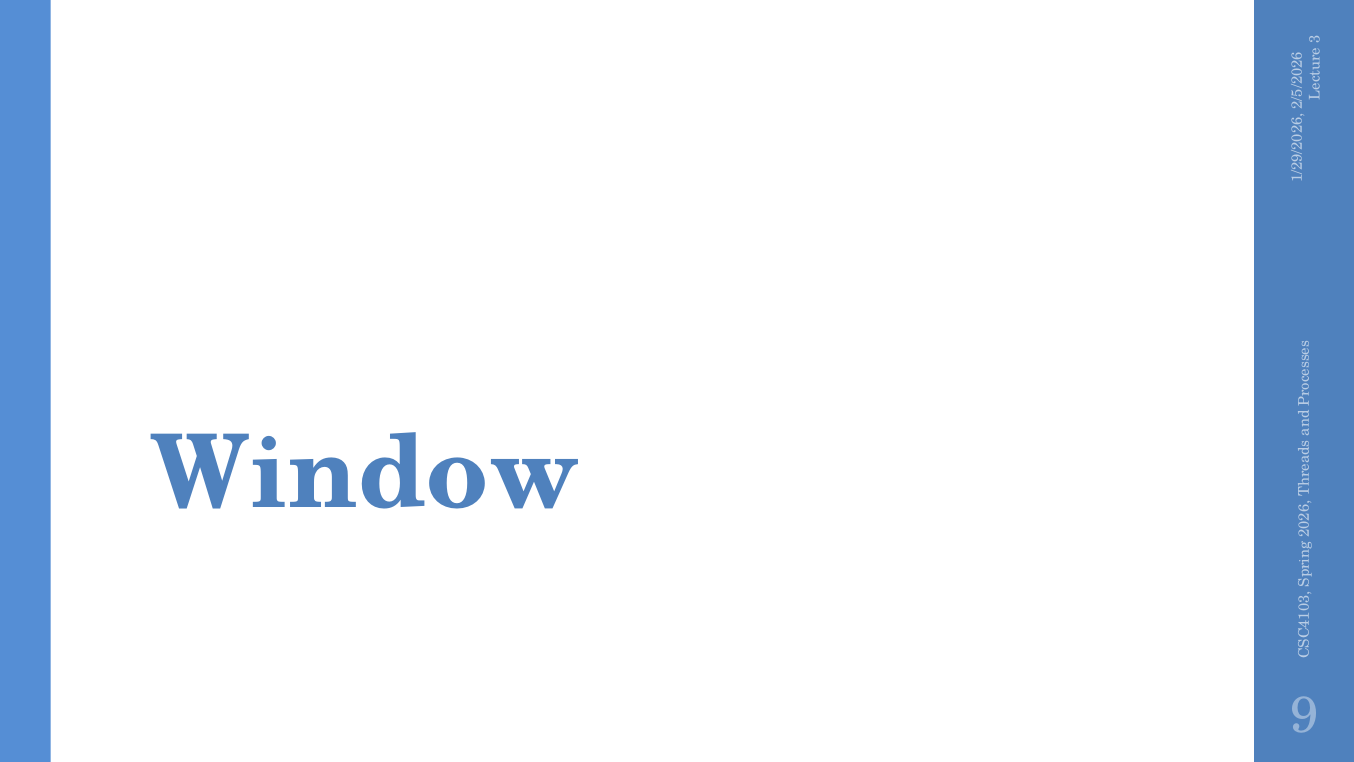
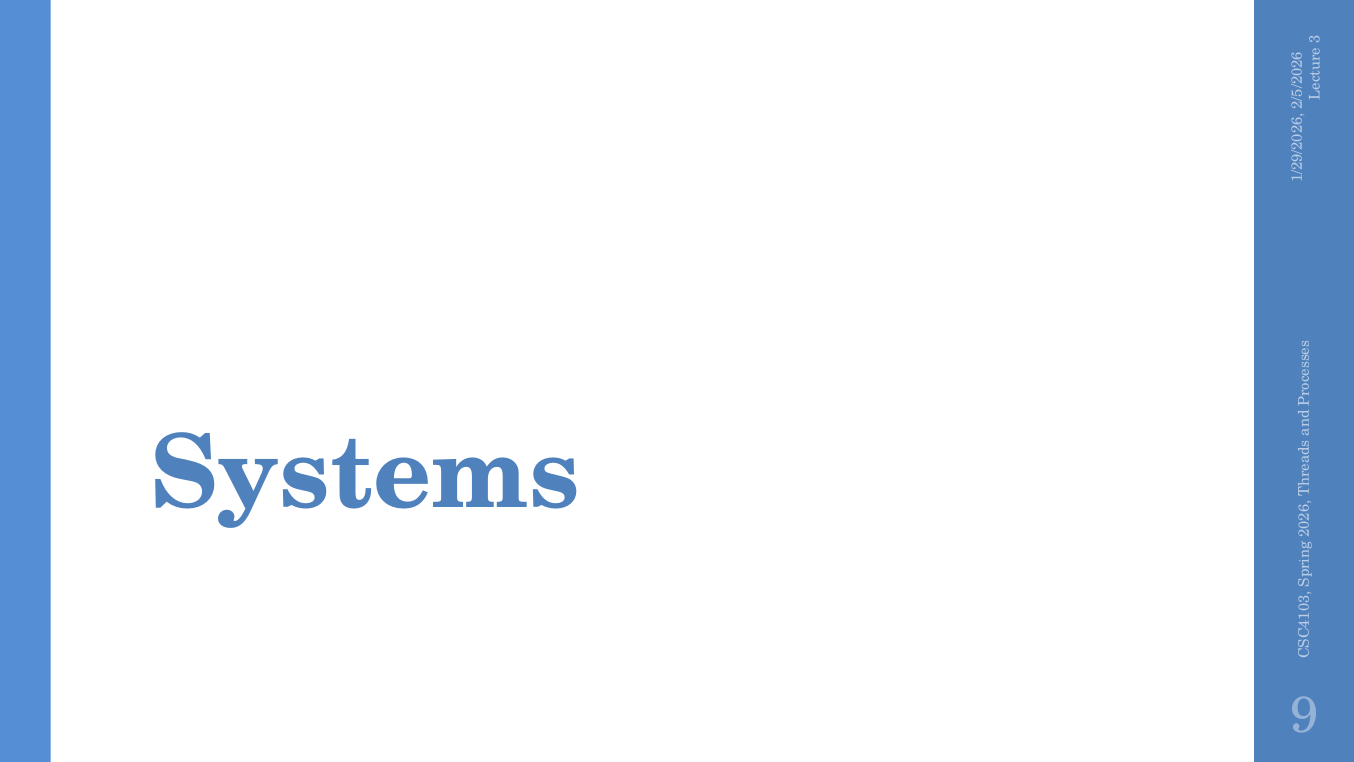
Window: Window -> Systems
